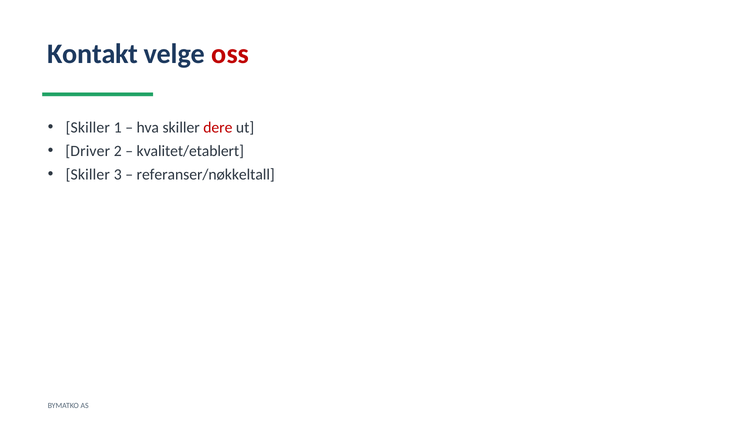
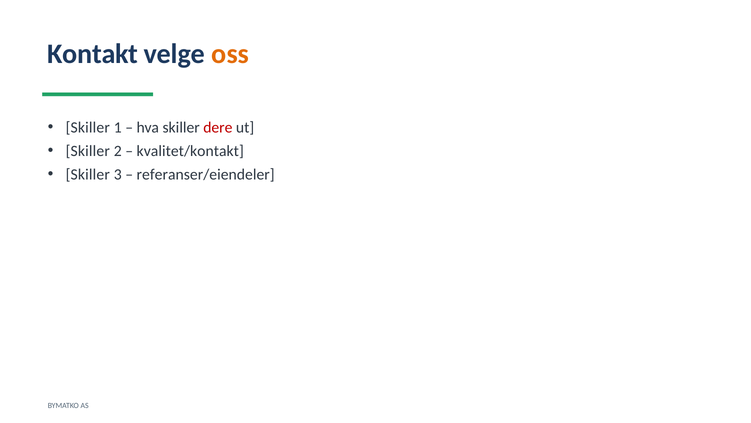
oss colour: red -> orange
Driver at (88, 151): Driver -> Skiller
kvalitet/etablert: kvalitet/etablert -> kvalitet/kontakt
referanser/nøkkeltall: referanser/nøkkeltall -> referanser/eiendeler
